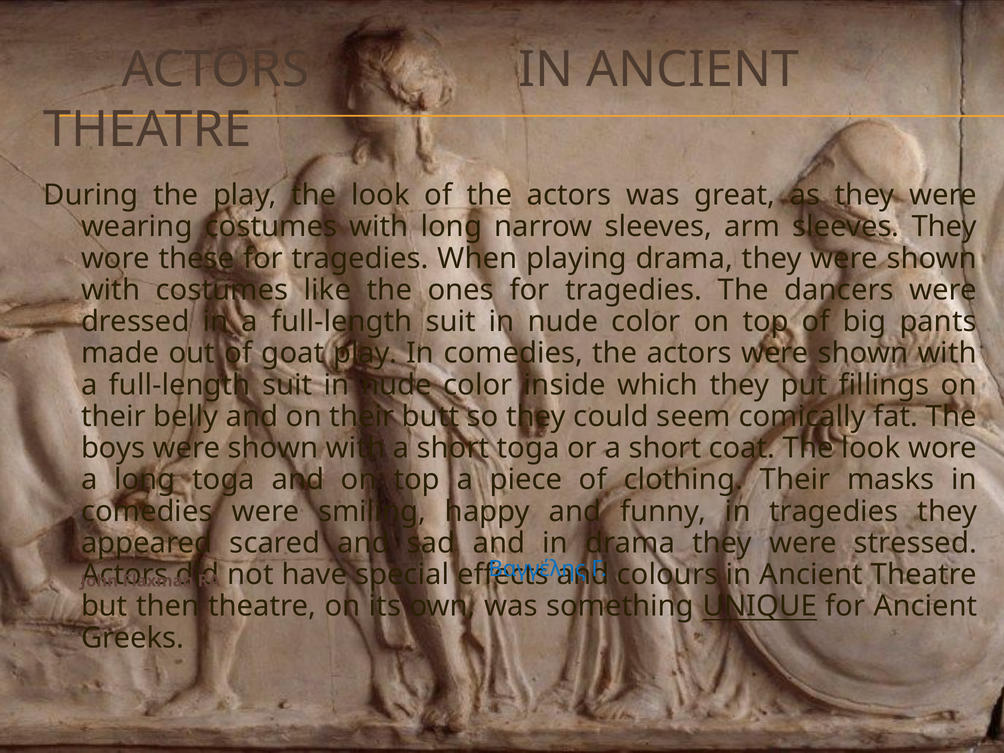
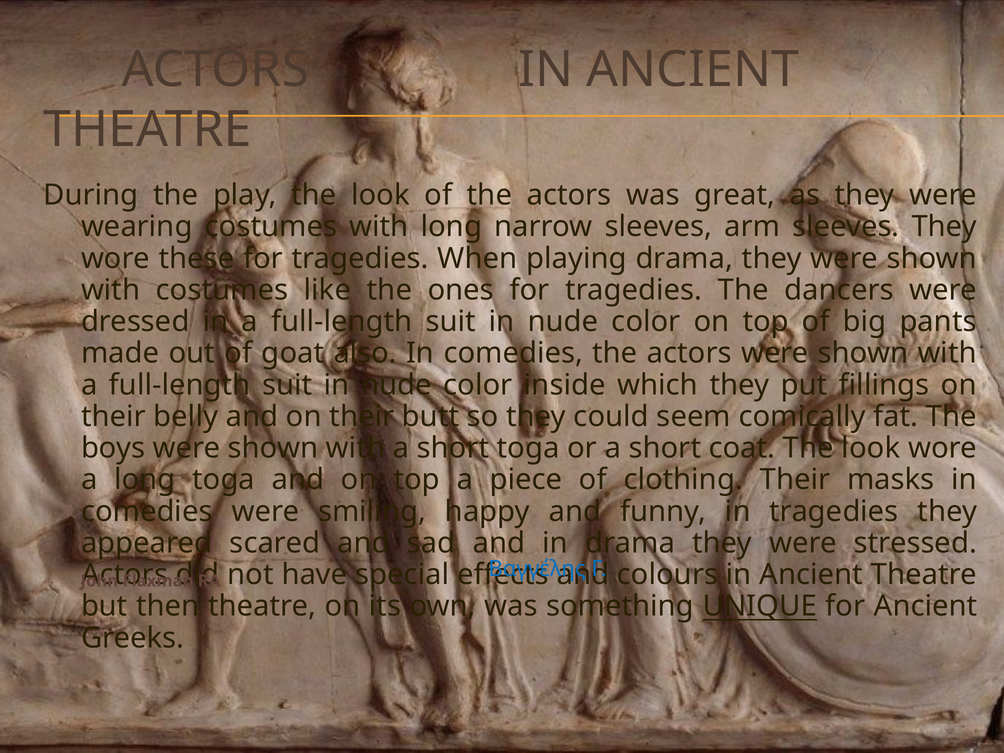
goat play: play -> also
